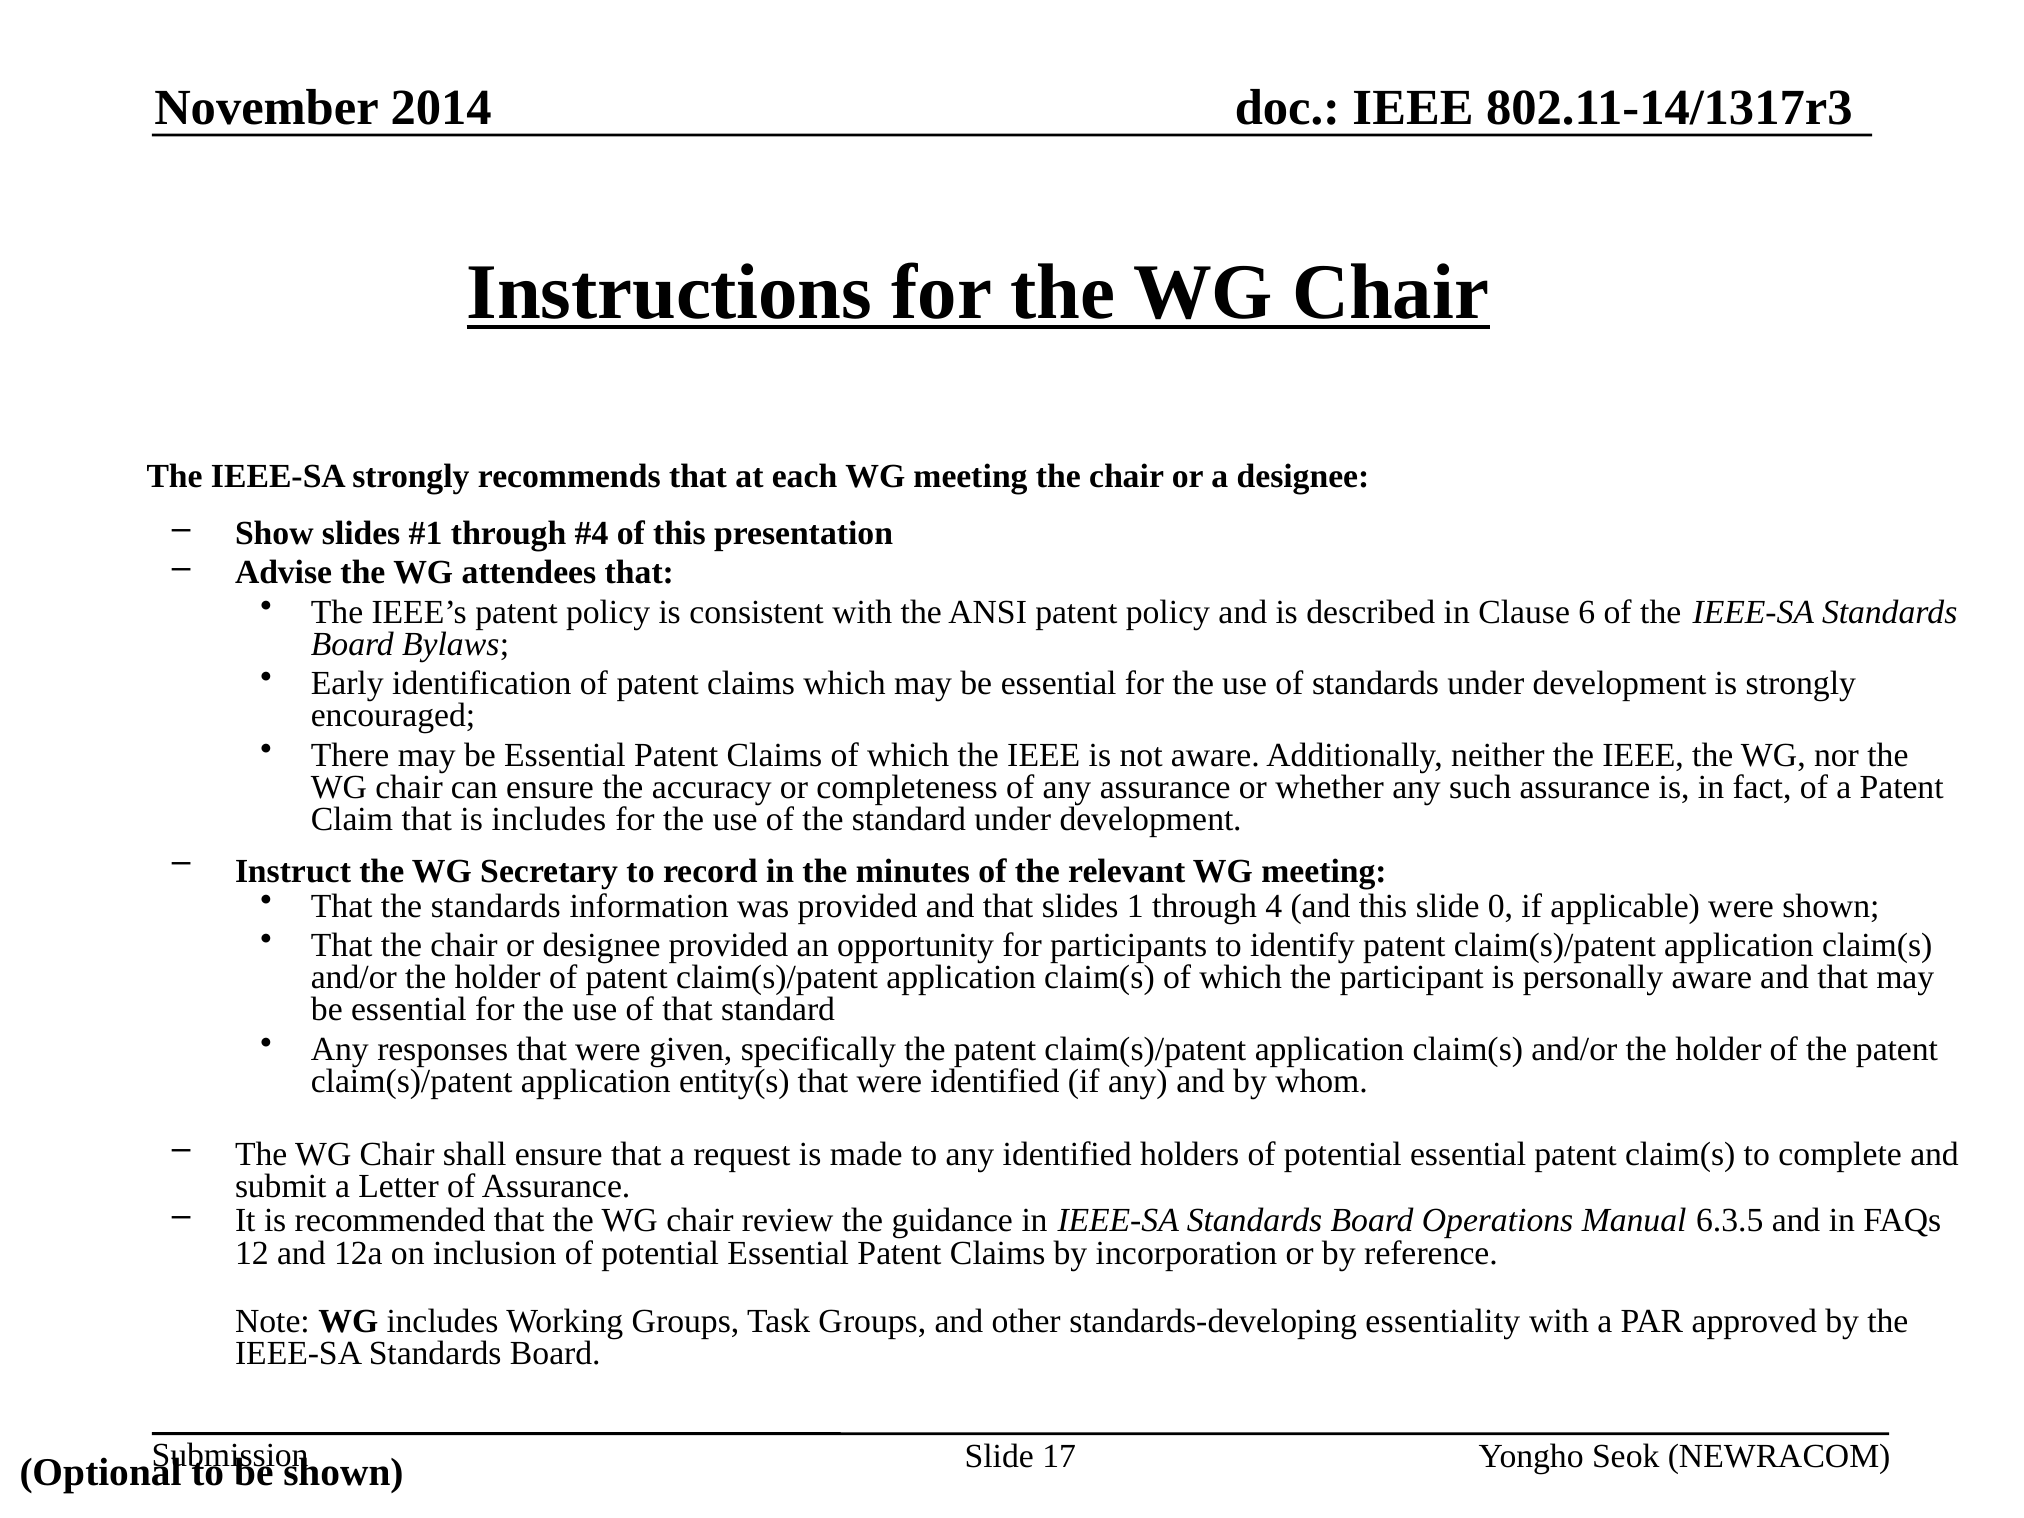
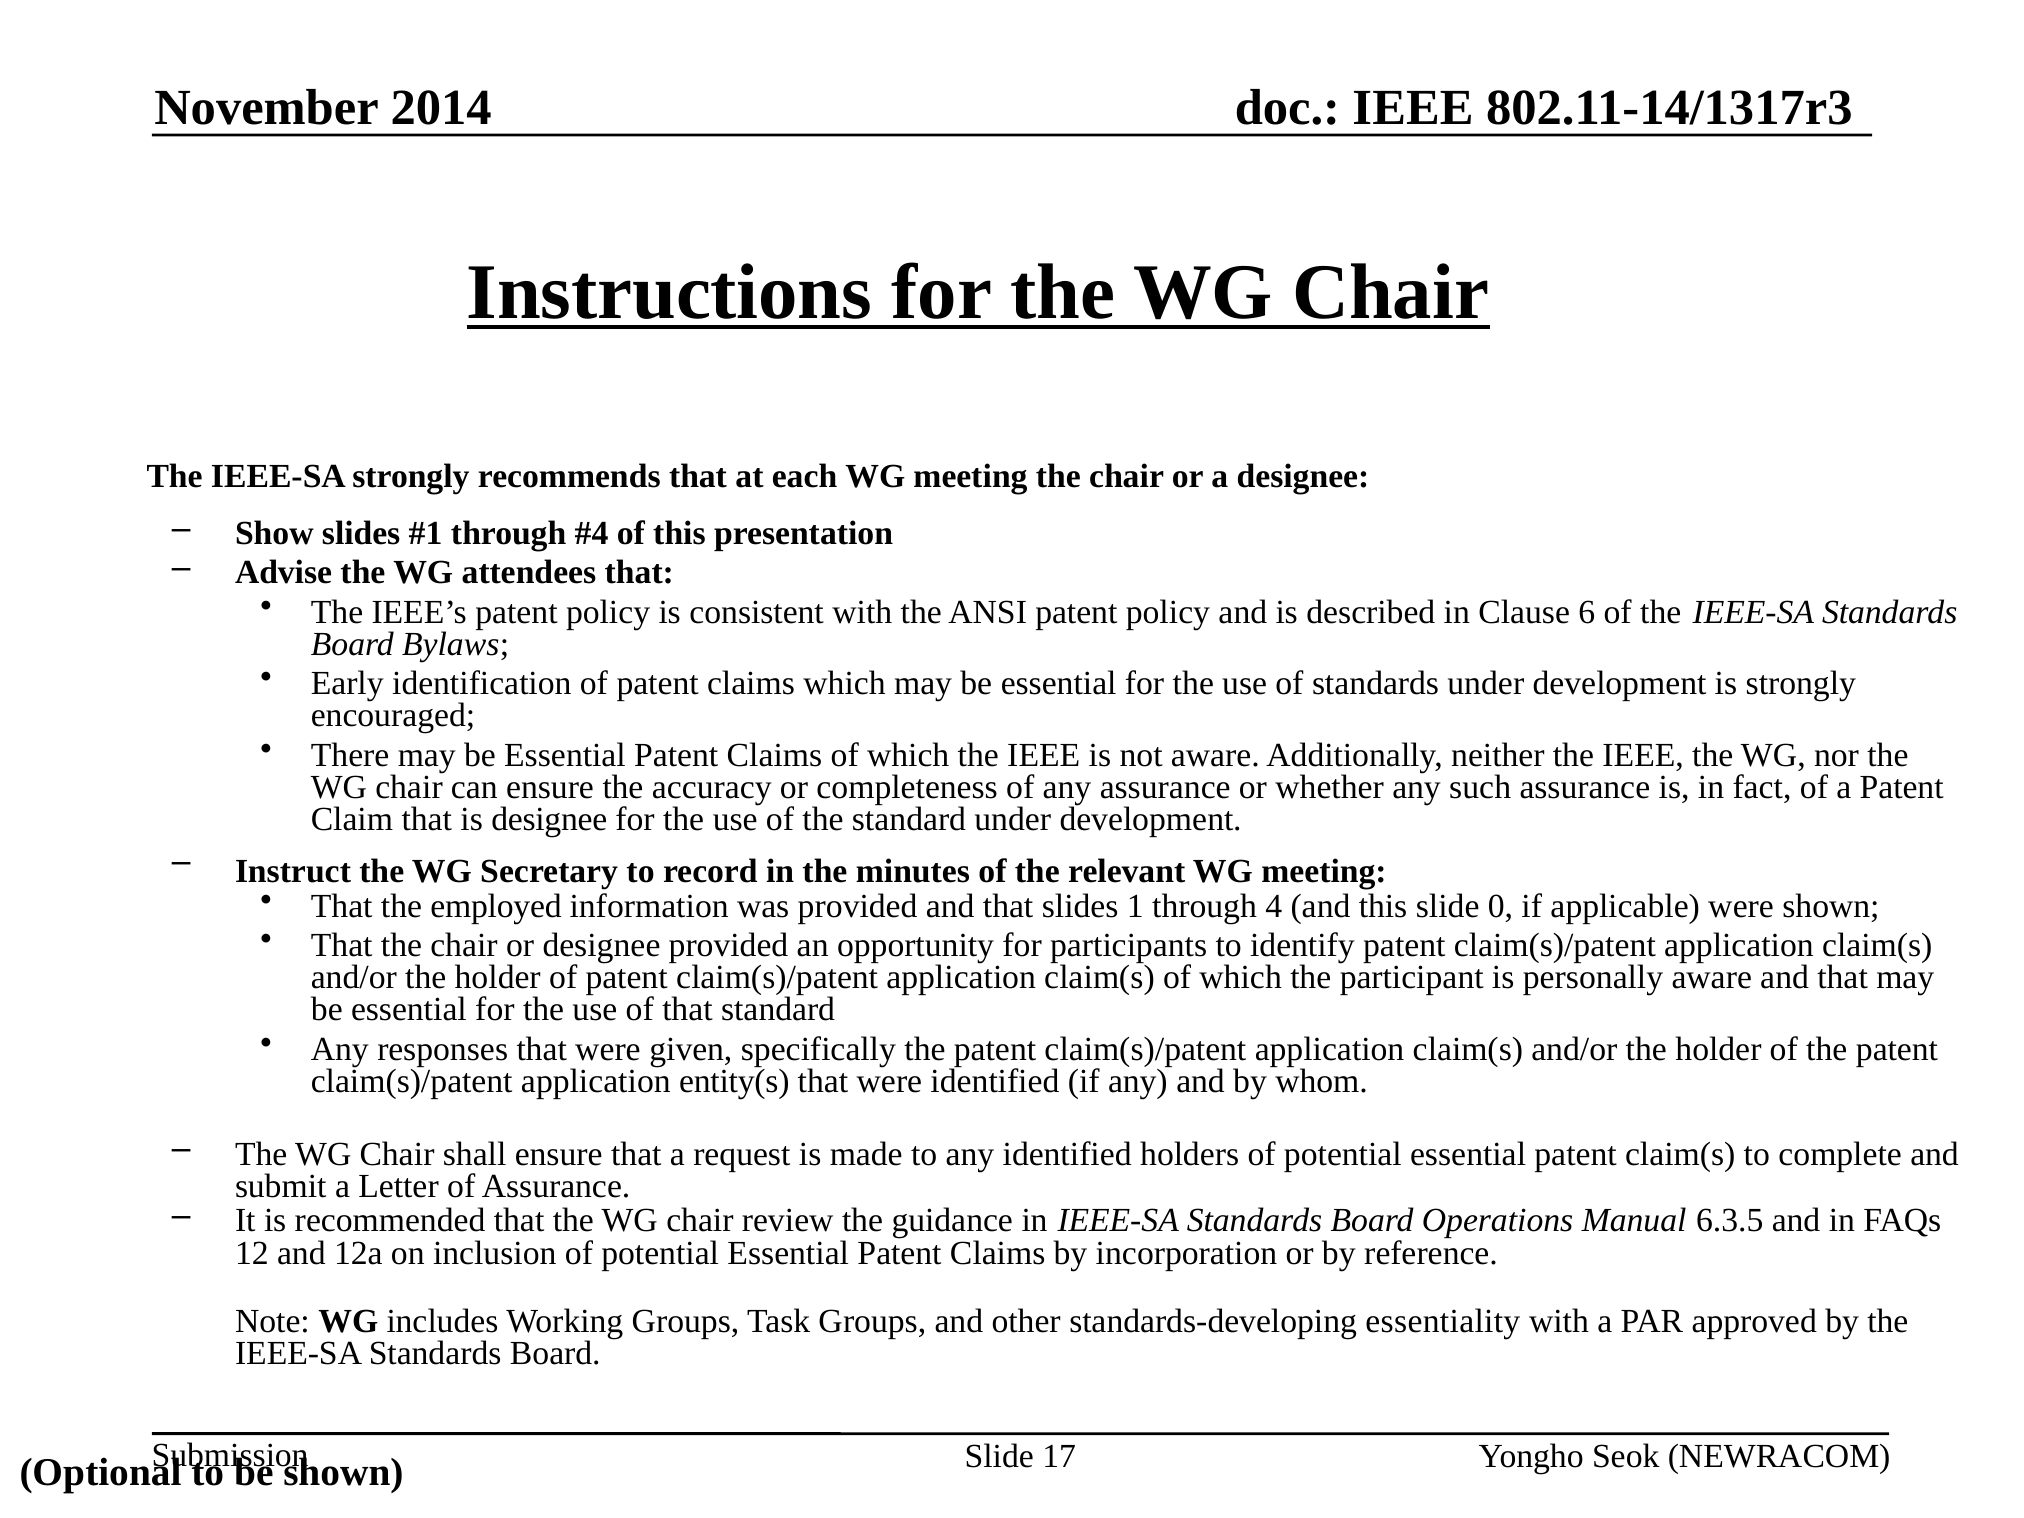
is includes: includes -> designee
the standards: standards -> employed
